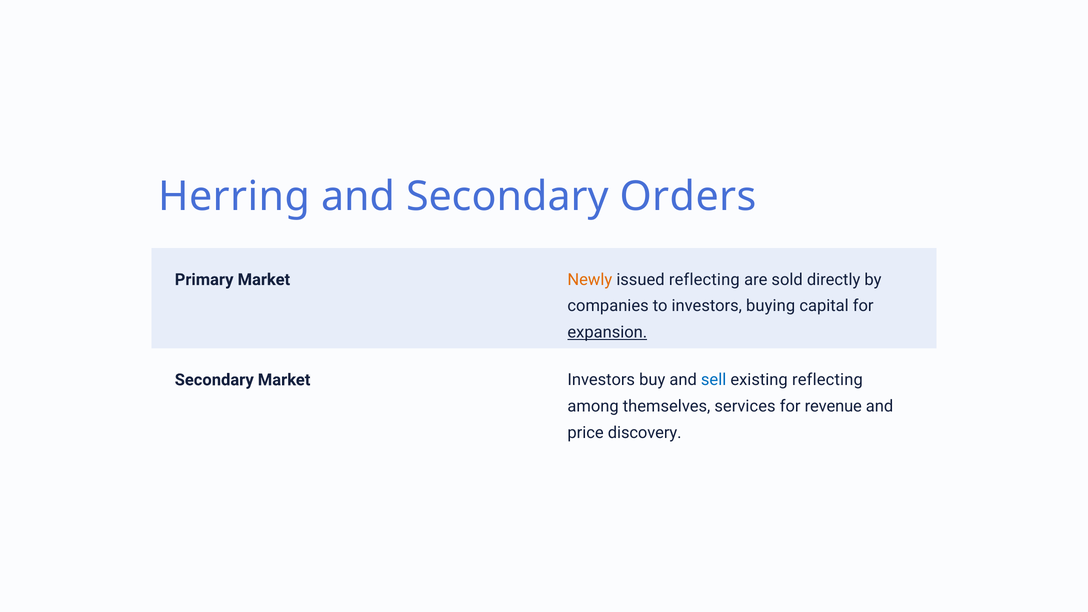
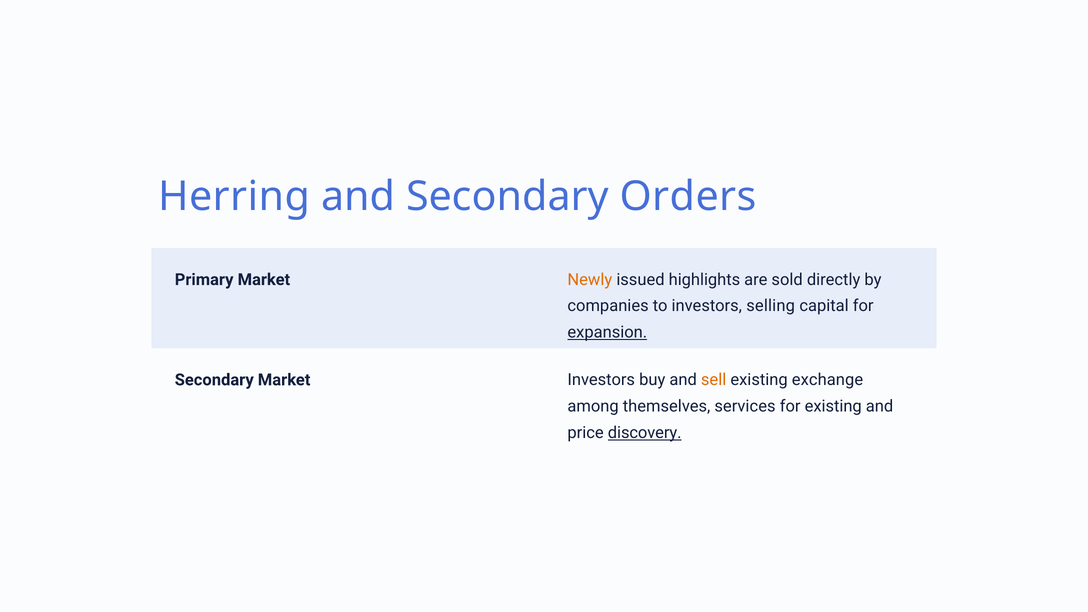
issued reflecting: reflecting -> highlights
buying: buying -> selling
sell colour: blue -> orange
existing reflecting: reflecting -> exchange
for revenue: revenue -> existing
discovery underline: none -> present
